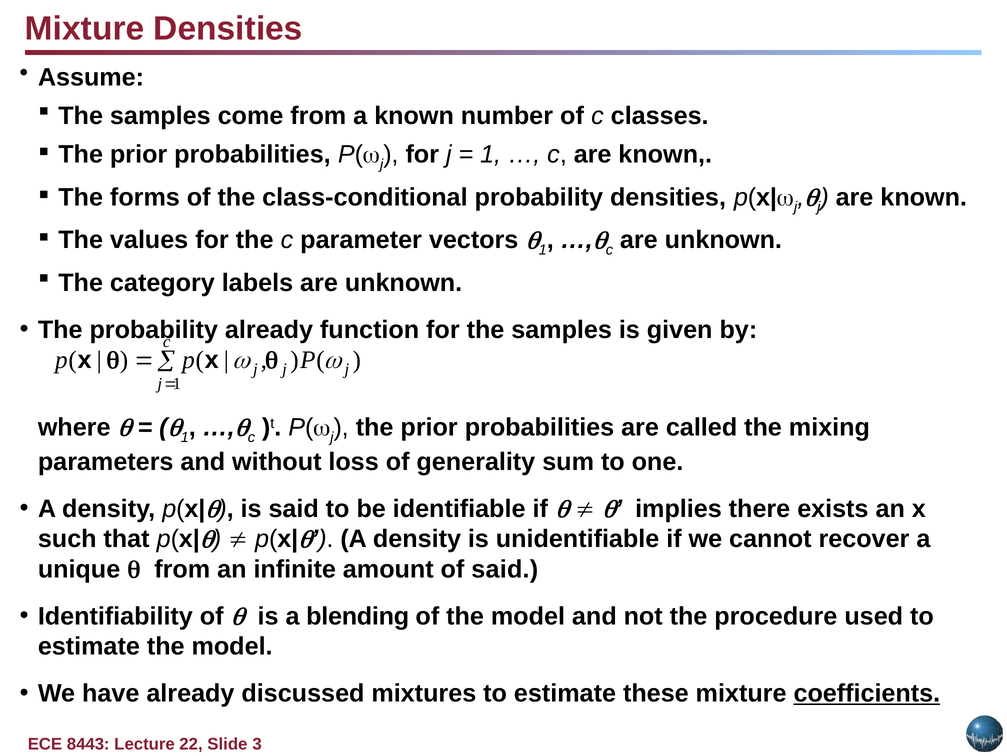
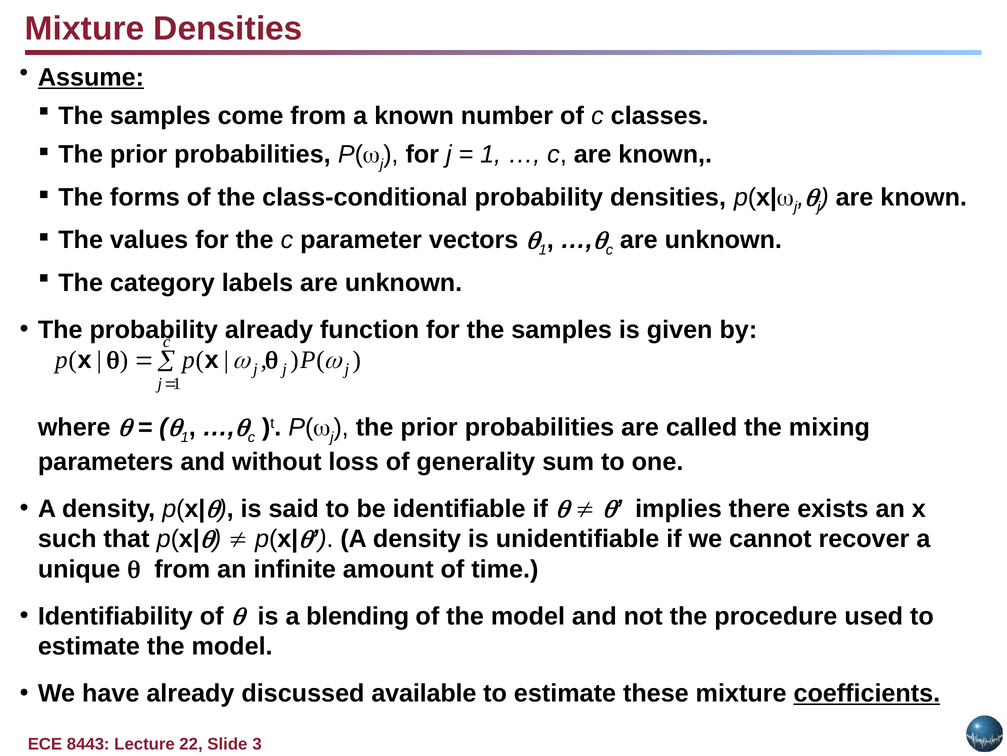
Assume underline: none -> present
of said: said -> time
mixtures: mixtures -> available
